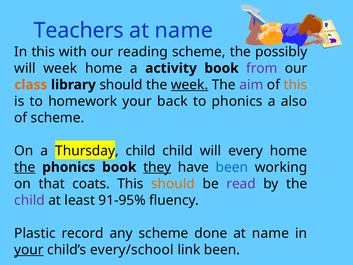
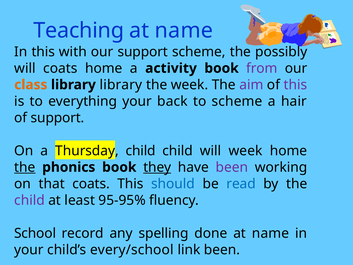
Teachers: Teachers -> Teaching
our reading: reading -> support
will week: week -> coats
library should: should -> library
week at (190, 85) underline: present -> none
this at (295, 85) colour: orange -> purple
homework: homework -> everything
to phonics: phonics -> scheme
also: also -> hair
of scheme: scheme -> support
will every: every -> week
been at (232, 167) colour: blue -> purple
should at (173, 184) colour: orange -> blue
read colour: purple -> blue
91-95%: 91-95% -> 95-95%
Plastic: Plastic -> School
any scheme: scheme -> spelling
your at (29, 249) underline: present -> none
